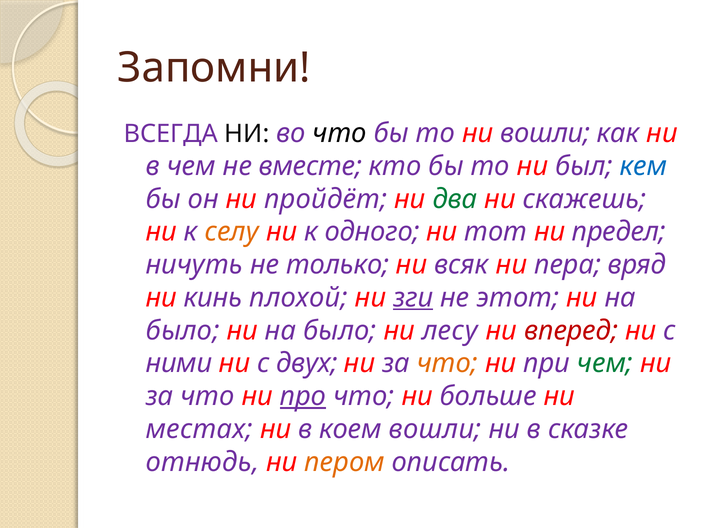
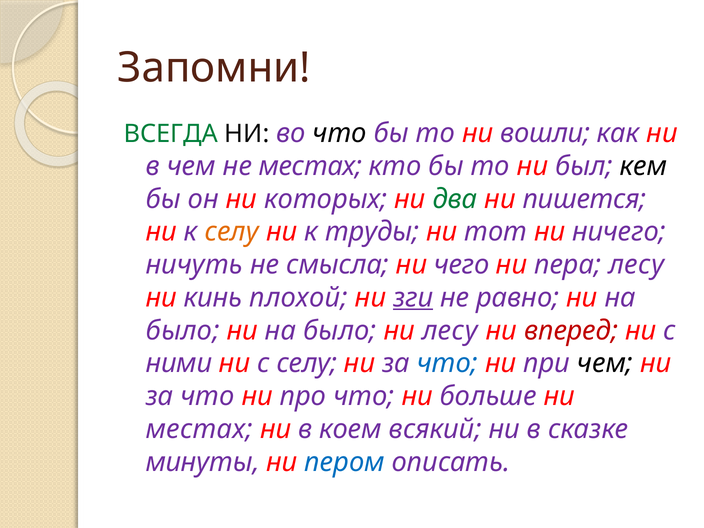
ВСЕГДА colour: purple -> green
не вместе: вместе -> местах
кем colour: blue -> black
пройдёт: пройдёт -> которых
скажешь: скажешь -> пишется
одного: одного -> труды
предел: предел -> ничего
только: только -> смысла
всяк: всяк -> чего
пера вряд: вряд -> лесу
этот: этот -> равно
с двух: двух -> селу
что at (447, 363) colour: orange -> blue
чем at (605, 363) colour: green -> black
про underline: present -> none
коем вошли: вошли -> всякий
отнюдь: отнюдь -> минуты
пером colour: orange -> blue
